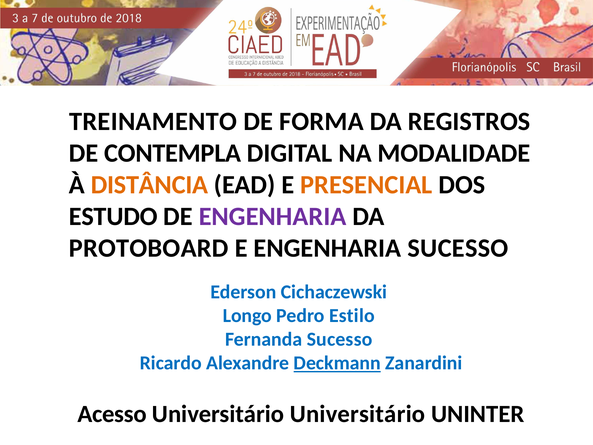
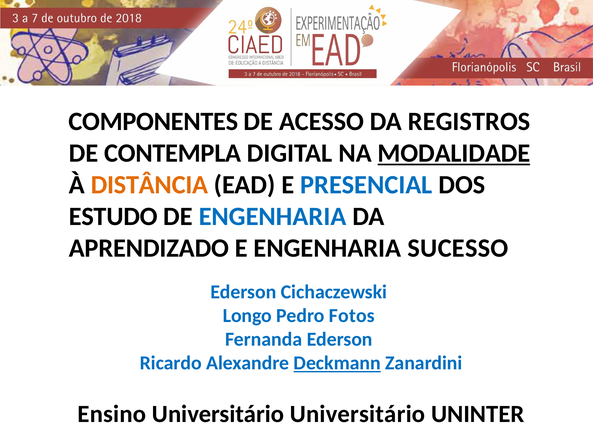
TREINAMENTO: TREINAMENTO -> COMPONENTES
FORMA: FORMA -> ACESSO
MODALIDADE underline: none -> present
PRESENCIAL colour: orange -> blue
ENGENHARIA at (273, 216) colour: purple -> blue
PROTOBOARD: PROTOBOARD -> APRENDIZADO
Estilo: Estilo -> Fotos
Fernanda Sucesso: Sucesso -> Ederson
Acesso: Acesso -> Ensino
